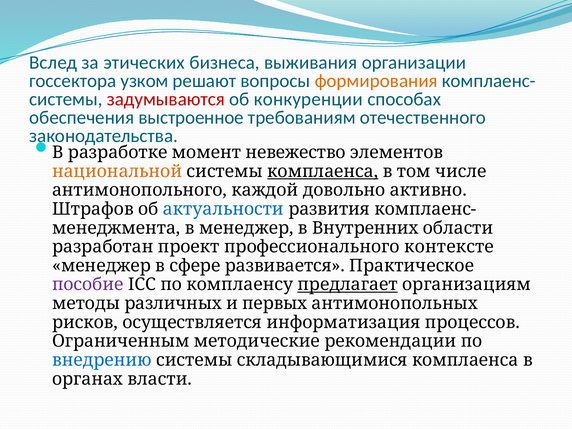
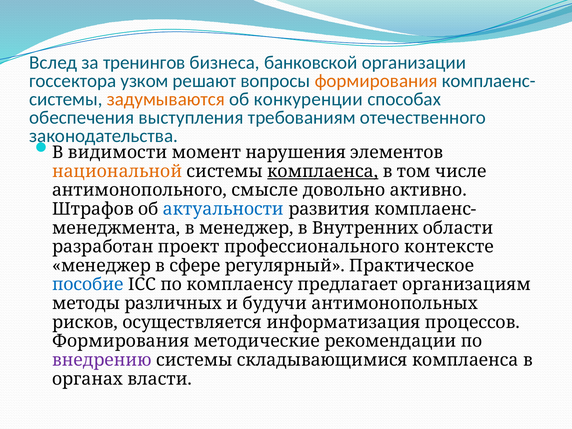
этических: этических -> тренингов
выживания: выживания -> банковской
задумываются colour: red -> orange
выстроенное: выстроенное -> выступления
разработке: разработке -> видимости
невежество: невежество -> нарушения
каждой: каждой -> смысле
развивается: развивается -> регулярный
пособие colour: purple -> blue
предлагает underline: present -> none
первых: первых -> будучи
Ограниченным at (121, 341): Ограниченным -> Формирования
внедрению colour: blue -> purple
